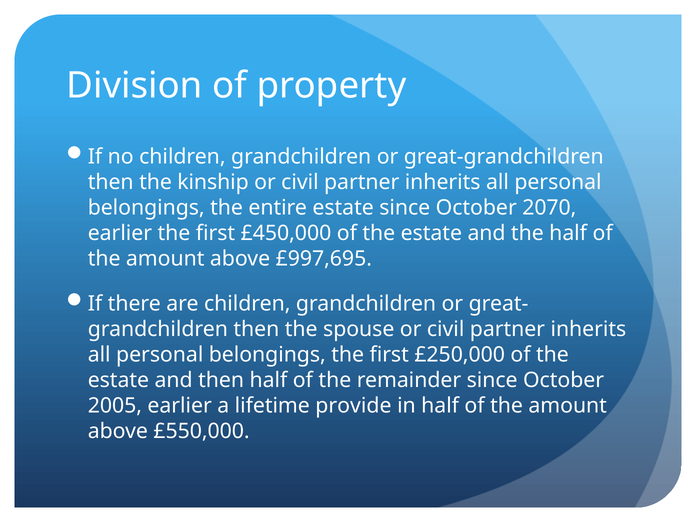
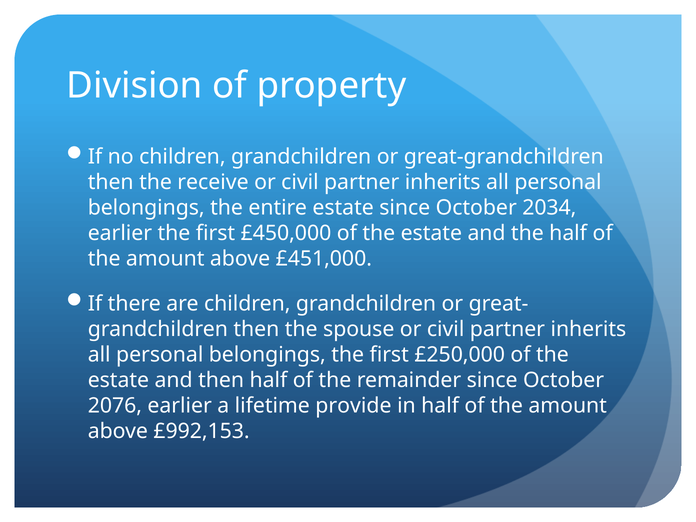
kinship: kinship -> receive
2070: 2070 -> 2034
£997,695: £997,695 -> £451,000
2005: 2005 -> 2076
£550,000: £550,000 -> £992,153
